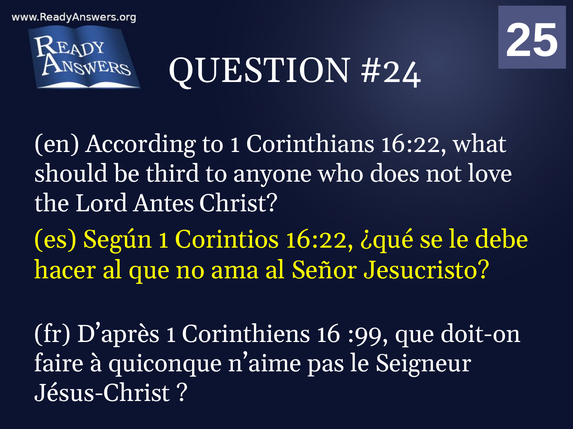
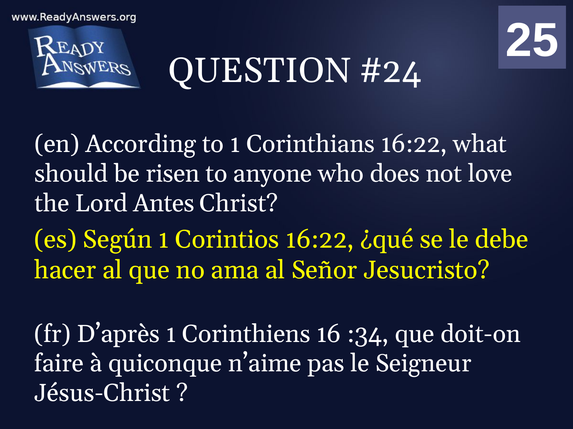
third: third -> risen
:99: :99 -> :34
